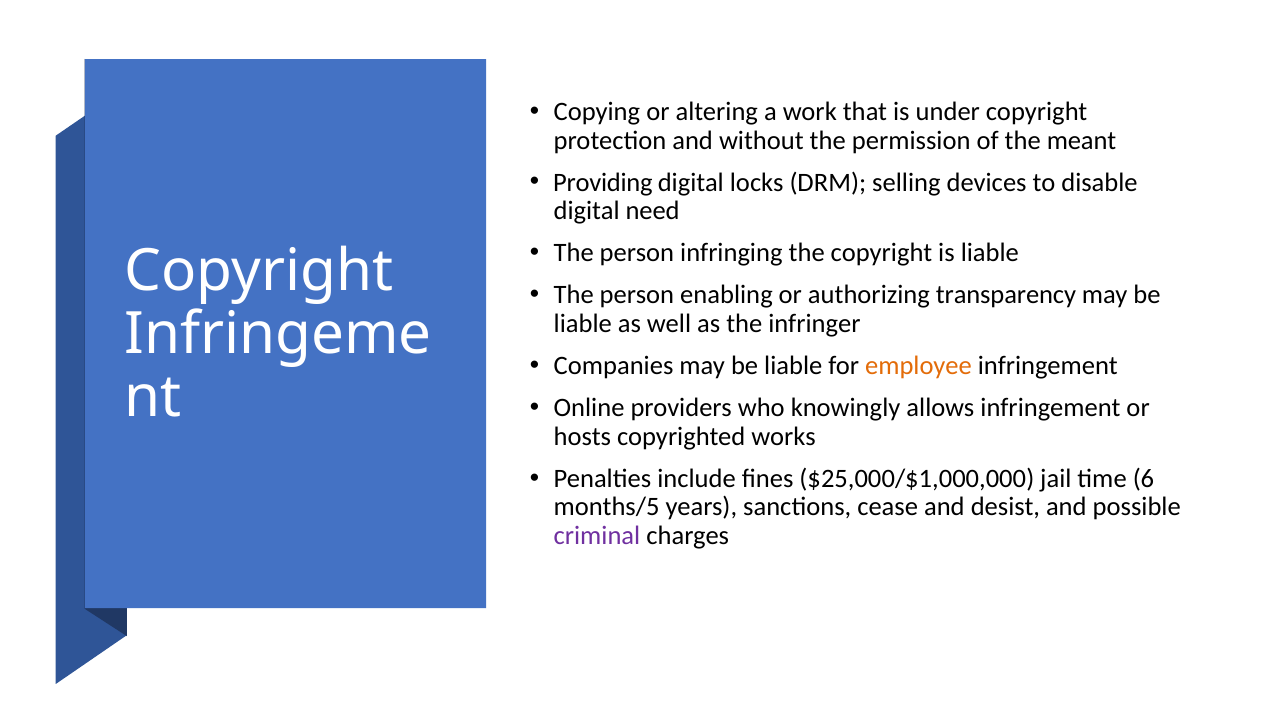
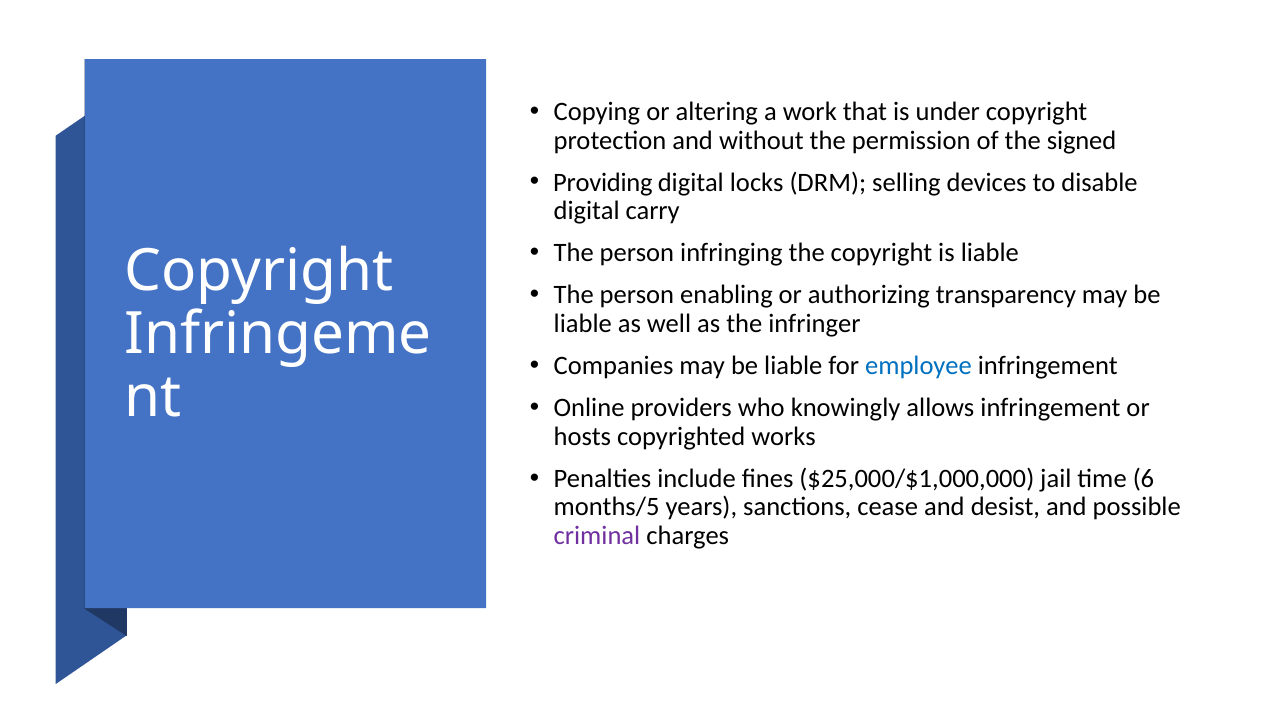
meant: meant -> signed
need: need -> carry
employee colour: orange -> blue
